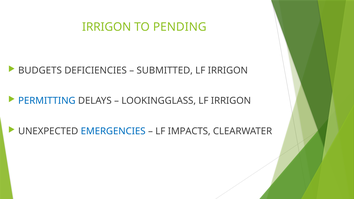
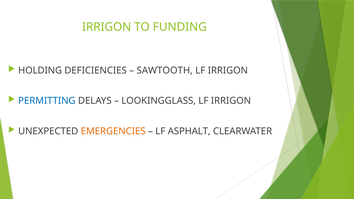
PENDING: PENDING -> FUNDING
BUDGETS: BUDGETS -> HOLDING
SUBMITTED: SUBMITTED -> SAWTOOTH
EMERGENCIES colour: blue -> orange
IMPACTS: IMPACTS -> ASPHALT
